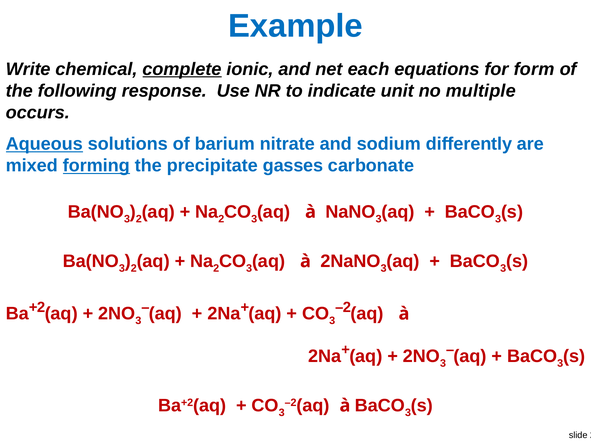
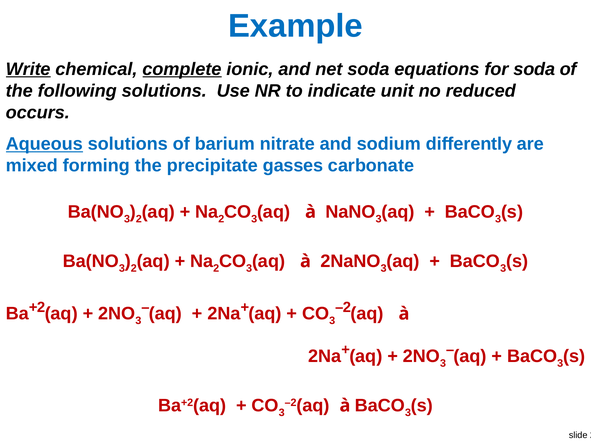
Write underline: none -> present
net each: each -> soda
for form: form -> soda
following response: response -> solutions
multiple: multiple -> reduced
forming underline: present -> none
